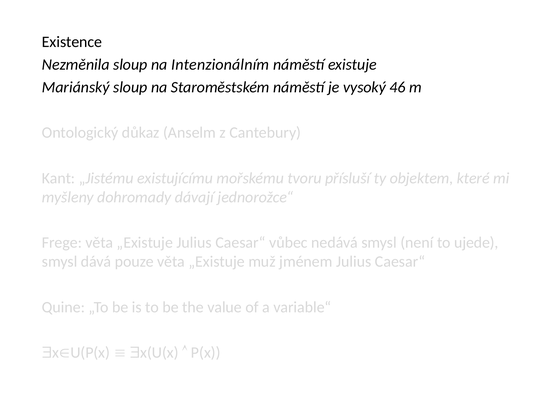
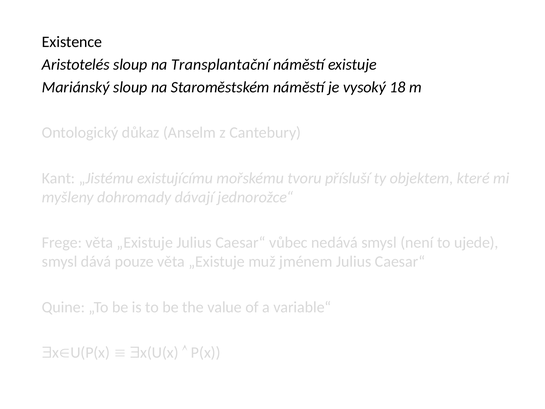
Nezměnila: Nezměnila -> Aristotelés
Intenzionálním: Intenzionálním -> Transplantační
46: 46 -> 18
